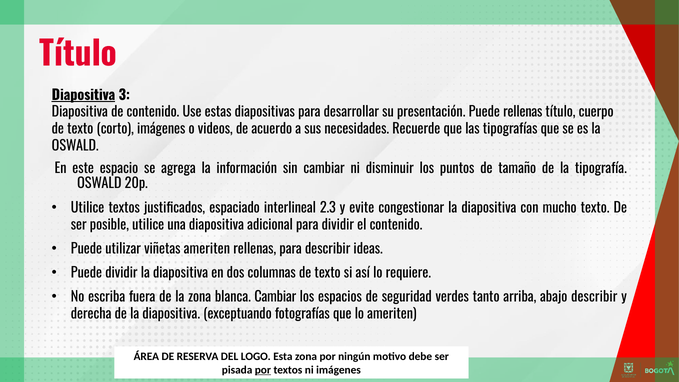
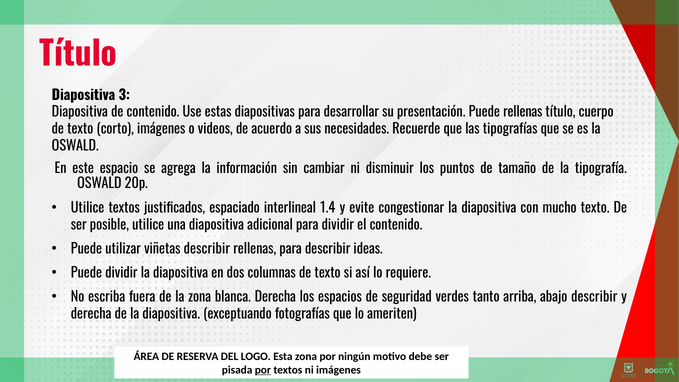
Diapositiva at (83, 95) underline: present -> none
2.3: 2.3 -> 1.4
viñetas ameriten: ameriten -> describir
blanca Cambiar: Cambiar -> Derecha
